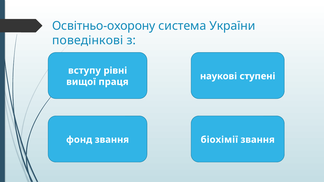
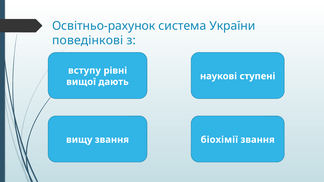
Освітньо-охорону: Освітньо-охорону -> Освітньо-рахунок
праця: праця -> дають
фонд: фонд -> вищу
